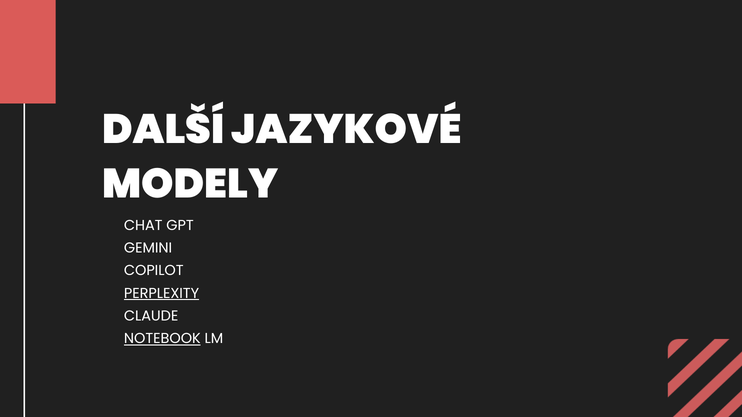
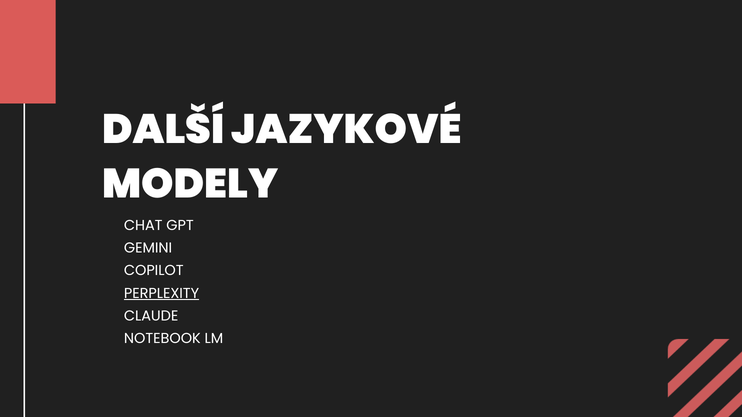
NOTEBOOK underline: present -> none
